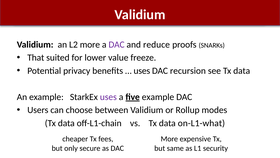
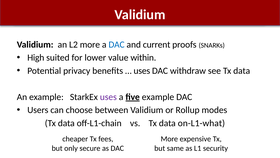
DAC at (117, 44) colour: purple -> blue
reduce: reduce -> current
That: That -> High
freeze: freeze -> within
recursion: recursion -> withdraw
